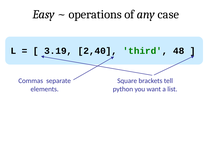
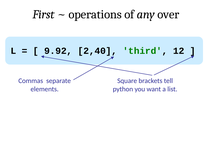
Easy: Easy -> First
case: case -> over
3.19: 3.19 -> 9.92
48: 48 -> 12
